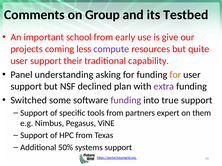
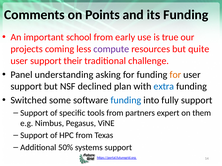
Group: Group -> Points
its Testbed: Testbed -> Funding
give: give -> true
capability: capability -> challenge
extra colour: purple -> blue
funding at (126, 100) colour: purple -> blue
true: true -> fully
